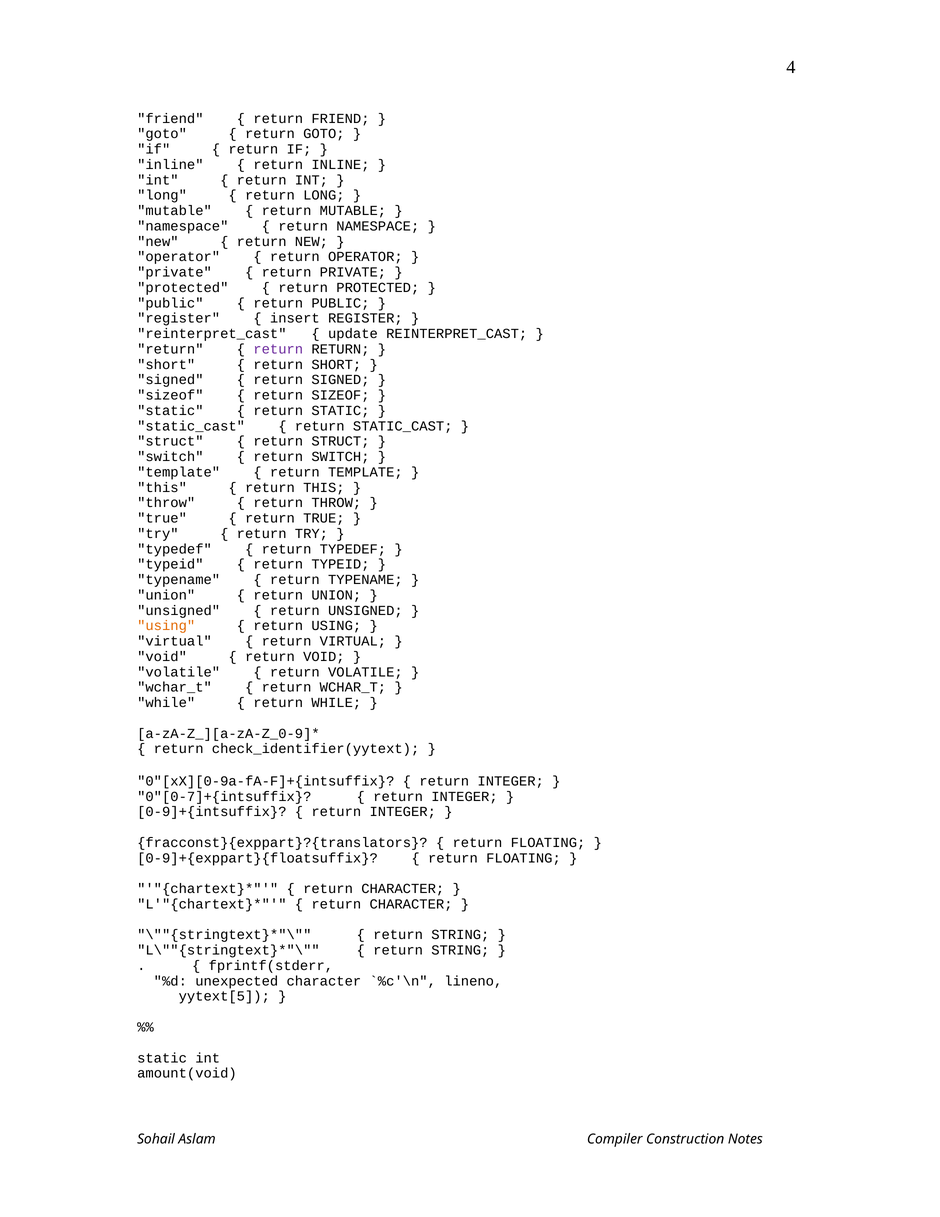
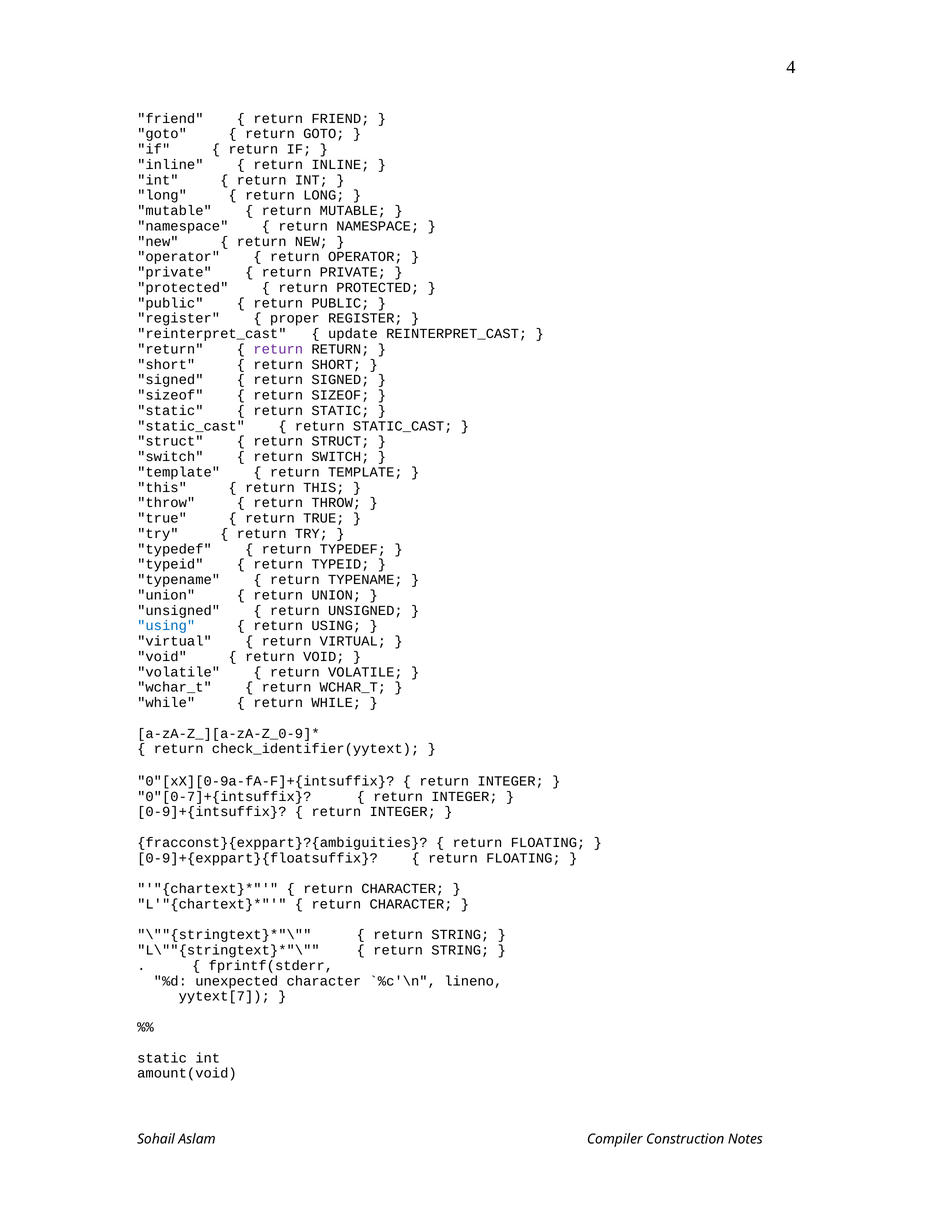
insert: insert -> proper
using at (166, 626) colour: orange -> blue
fracconst}{exppart}?{translators: fracconst}{exppart}?{translators -> fracconst}{exppart}?{ambiguities
yytext[5: yytext[5 -> yytext[7
